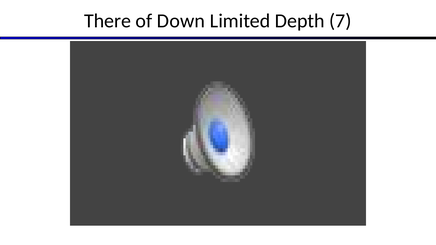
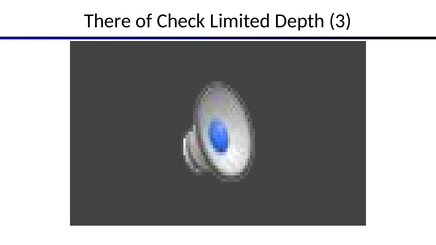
Down: Down -> Check
7: 7 -> 3
